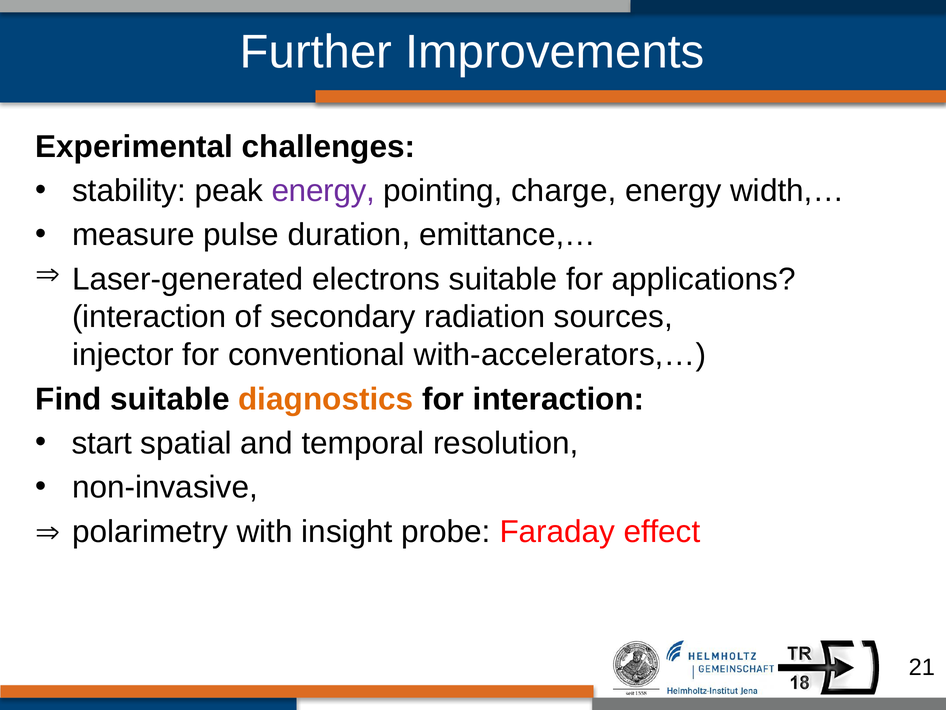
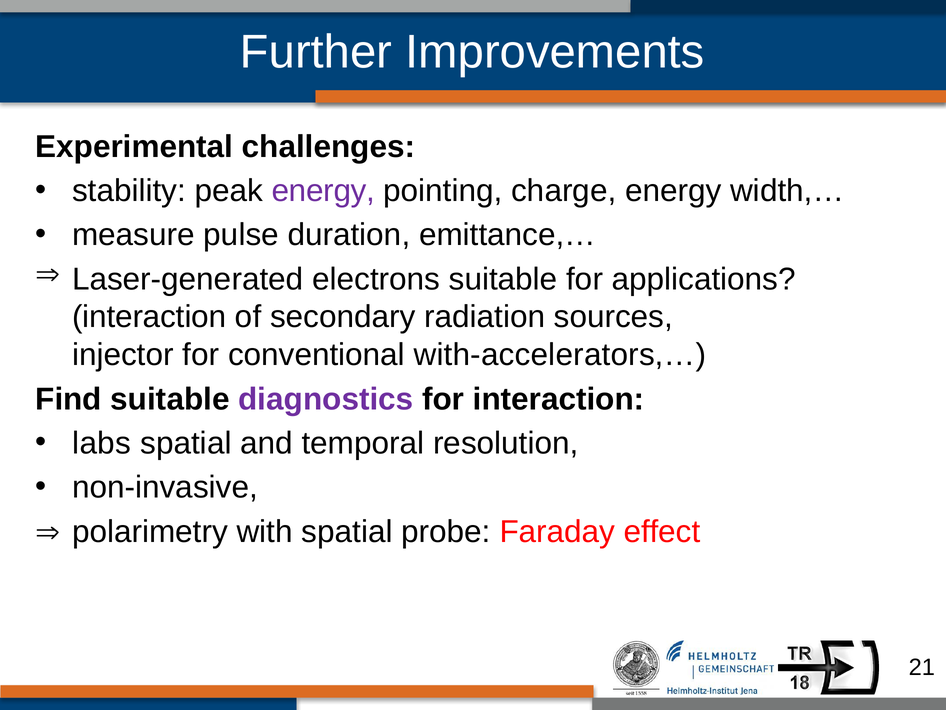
diagnostics colour: orange -> purple
start: start -> labs
with insight: insight -> spatial
